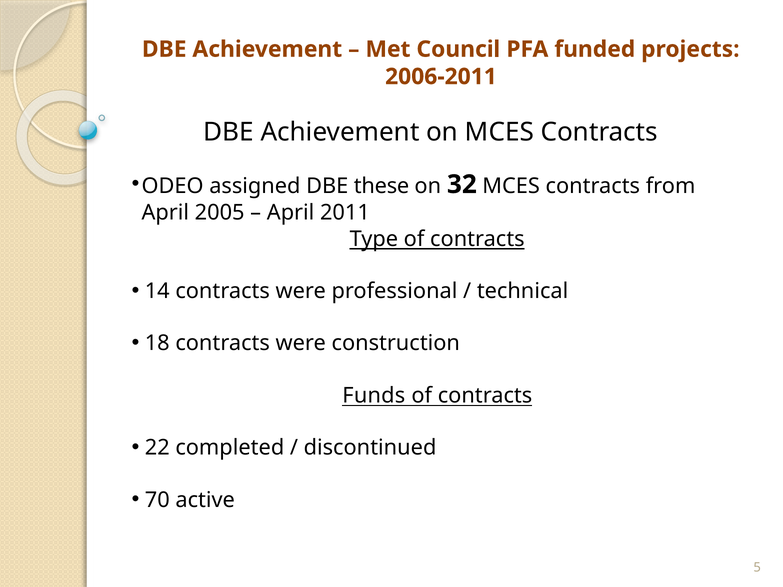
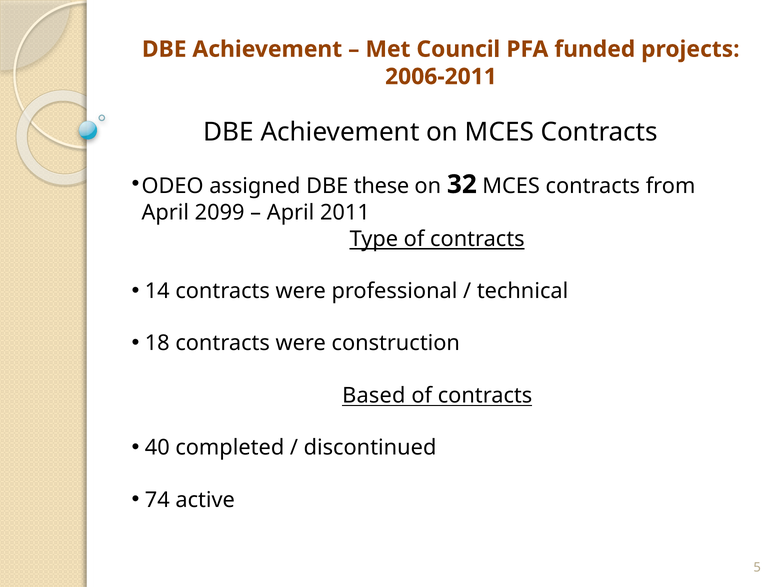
2005: 2005 -> 2099
Funds: Funds -> Based
22: 22 -> 40
70: 70 -> 74
